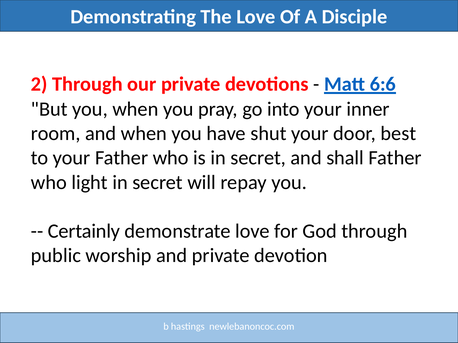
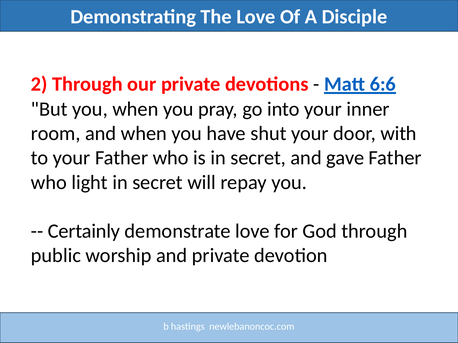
best: best -> with
shall: shall -> gave
